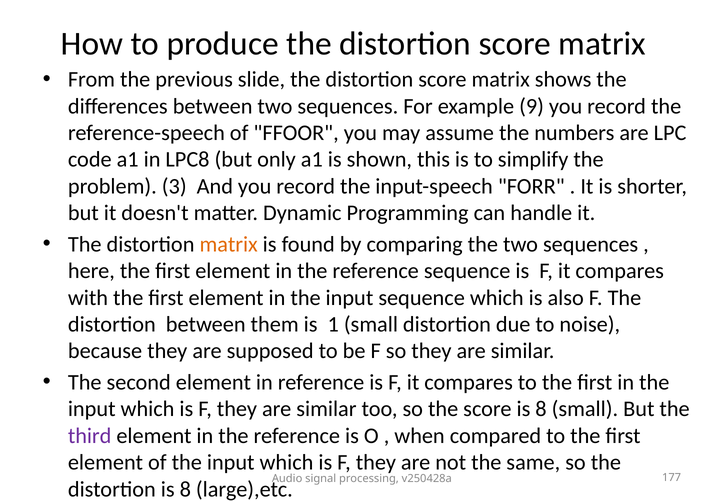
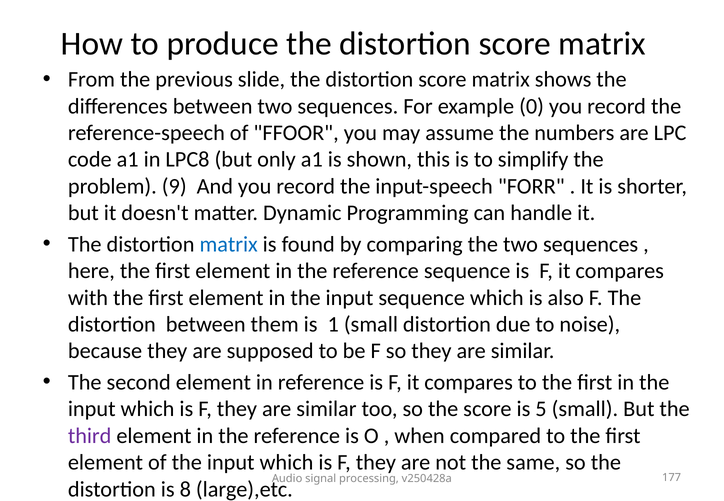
9: 9 -> 0
3: 3 -> 9
matrix at (229, 244) colour: orange -> blue
score is 8: 8 -> 5
